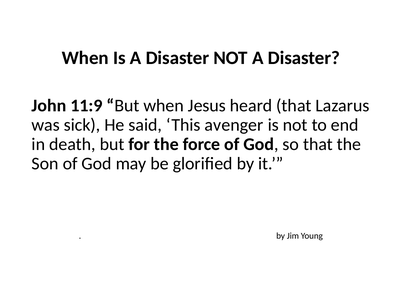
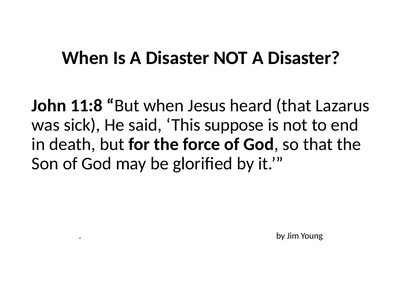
11:9: 11:9 -> 11:8
avenger: avenger -> suppose
